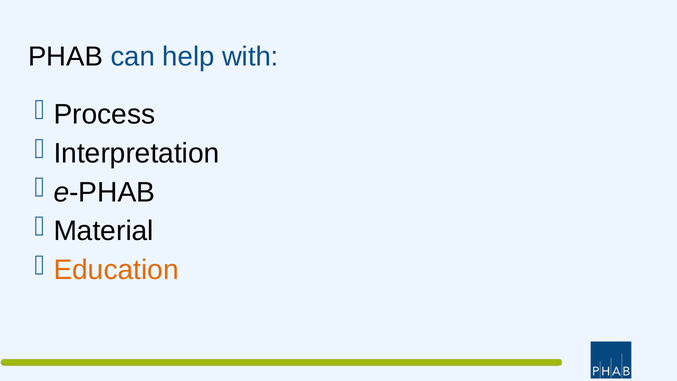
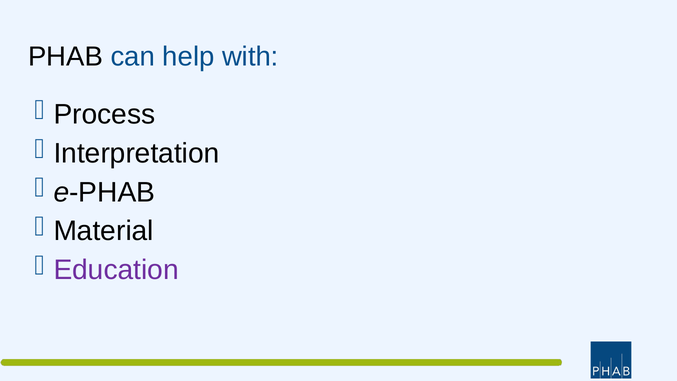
Education colour: orange -> purple
